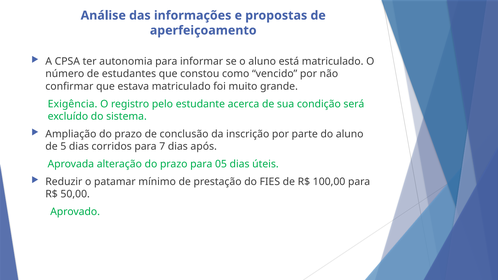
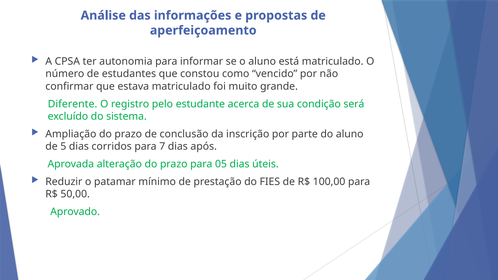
Exigência: Exigência -> Diferente
